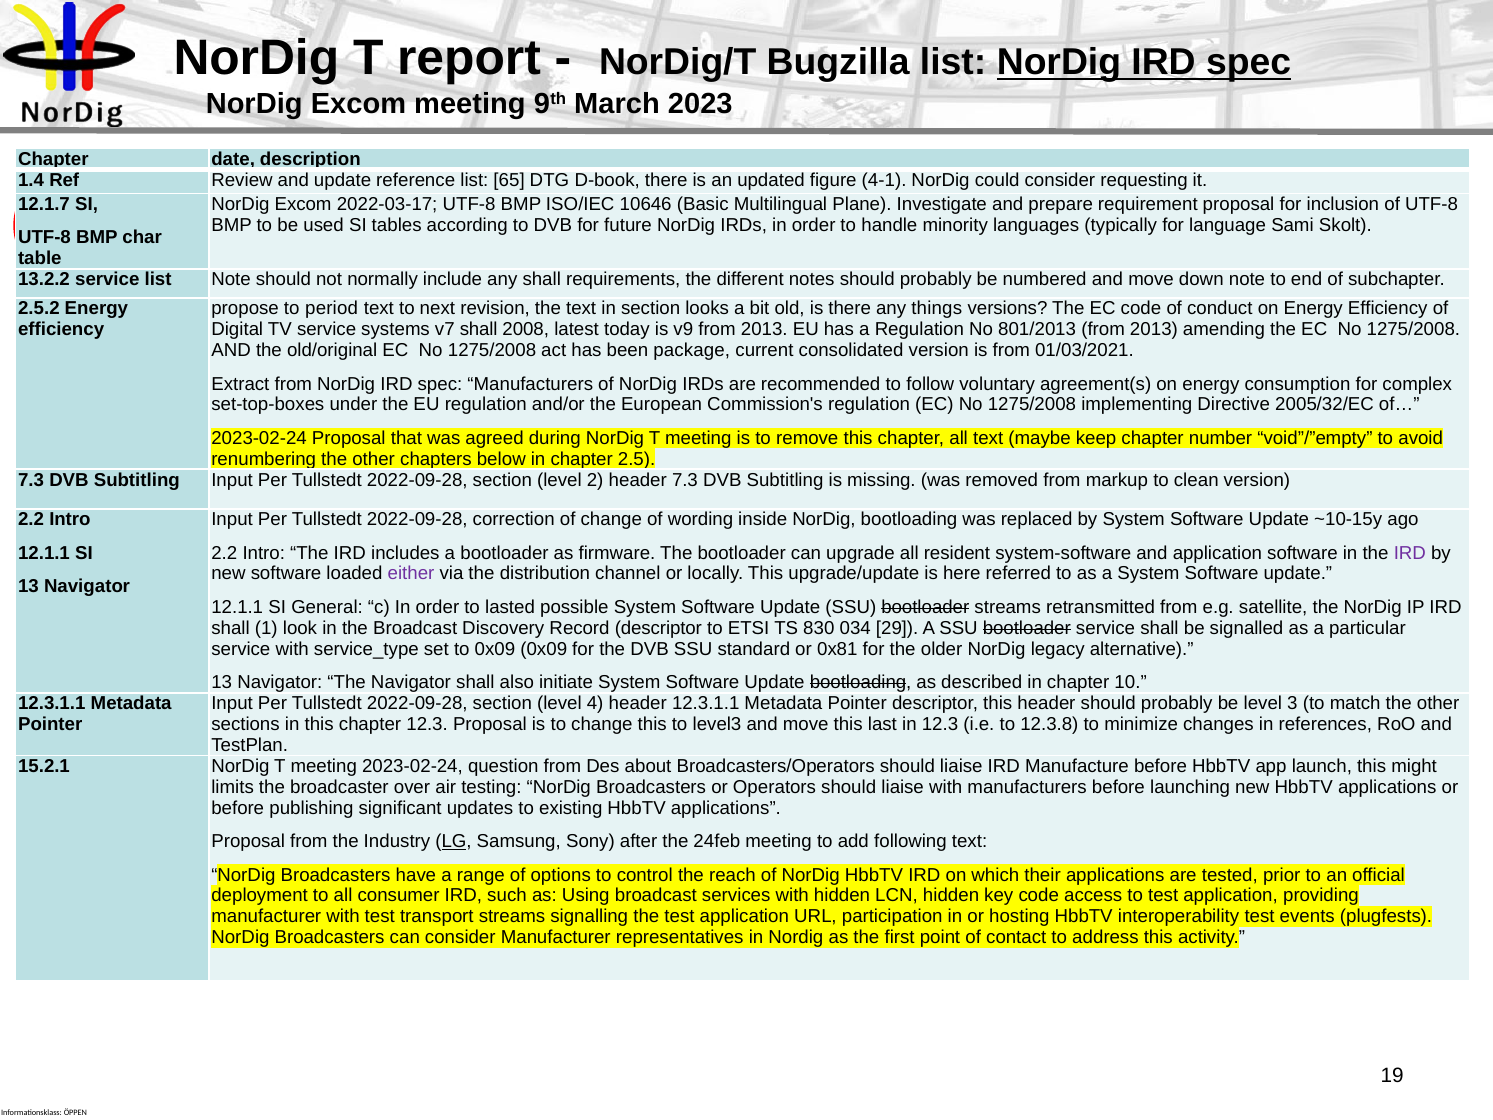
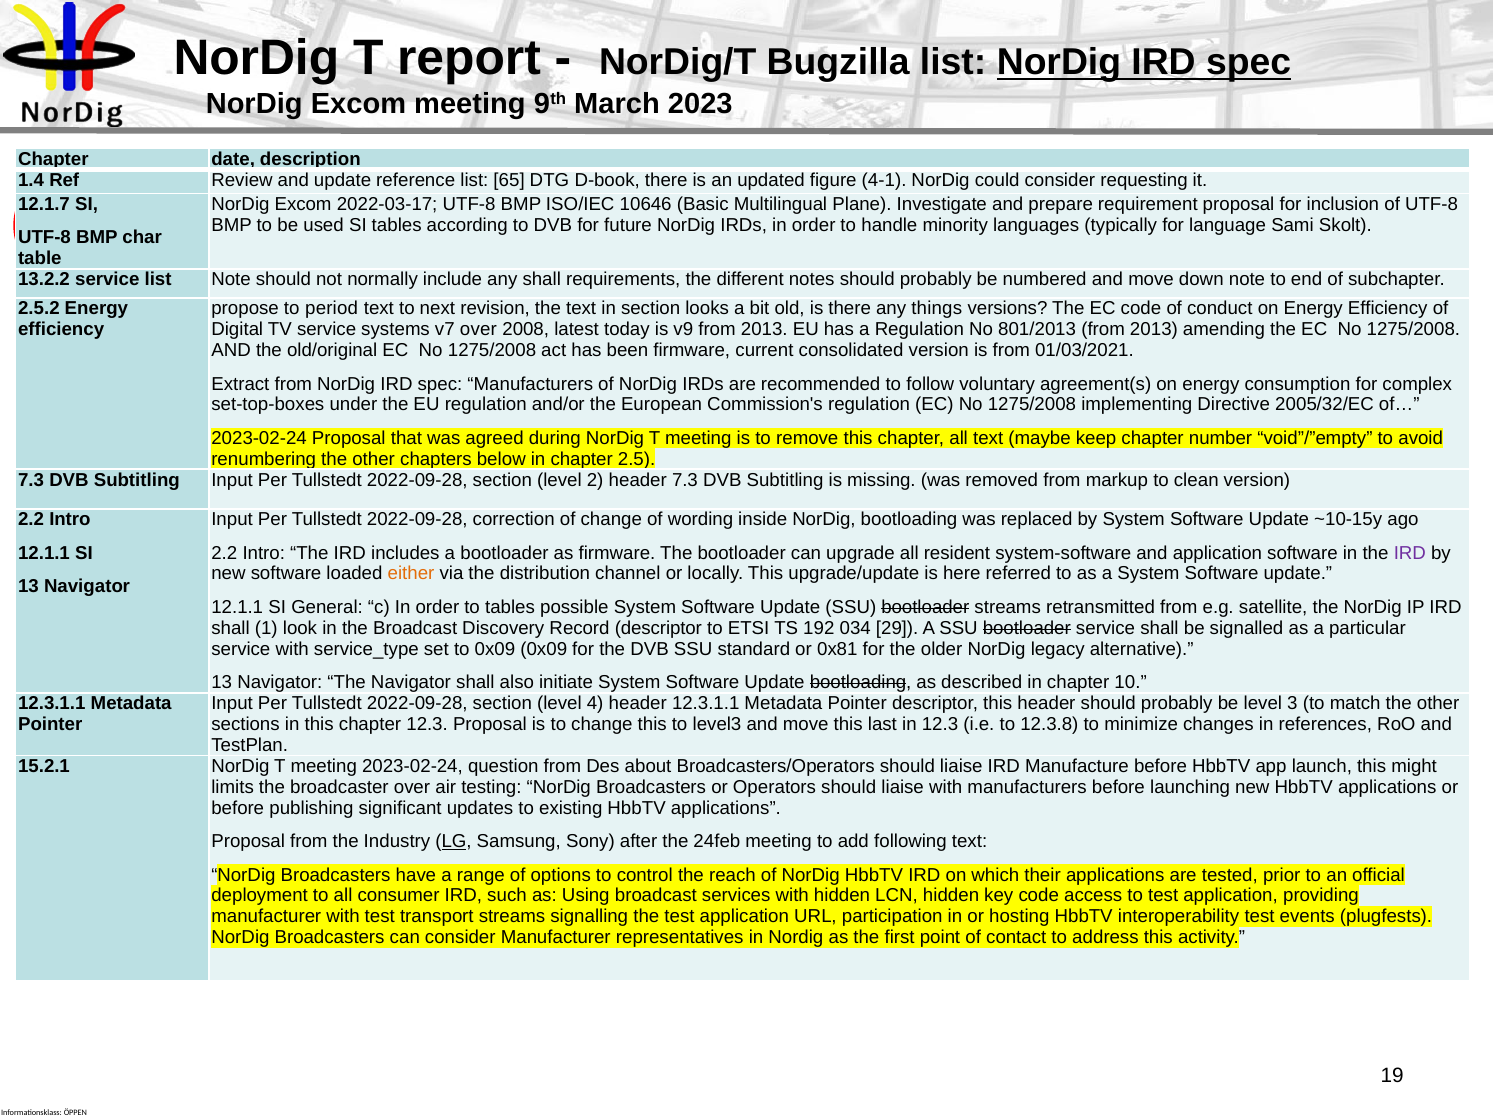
v7 shall: shall -> over
been package: package -> firmware
either colour: purple -> orange
to lasted: lasted -> tables
830: 830 -> 192
